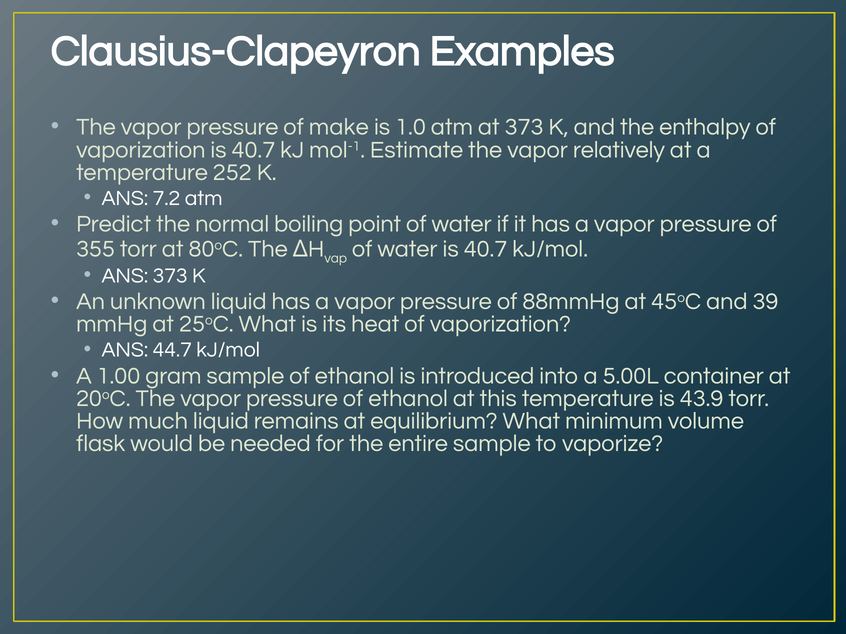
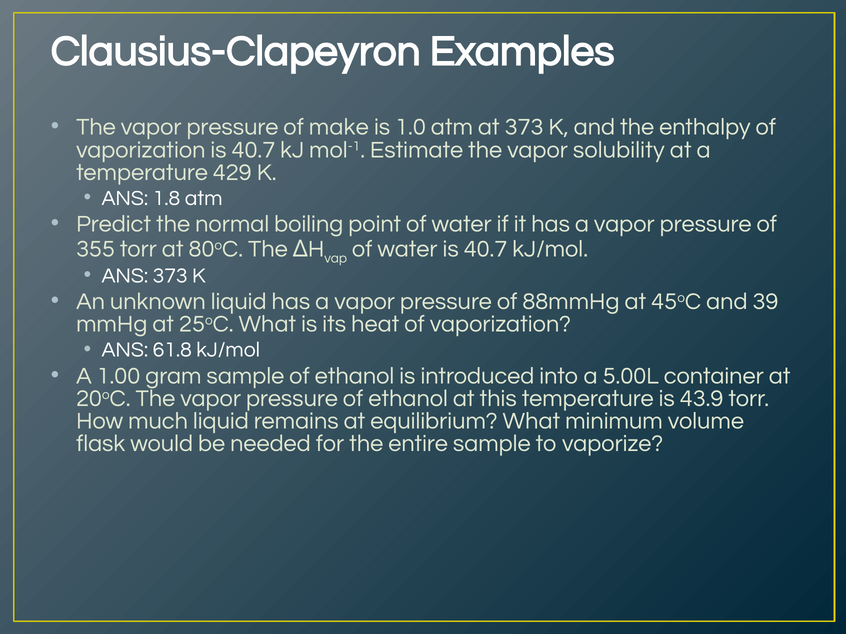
relatively: relatively -> solubility
252: 252 -> 429
7.2: 7.2 -> 1.8
44.7: 44.7 -> 61.8
